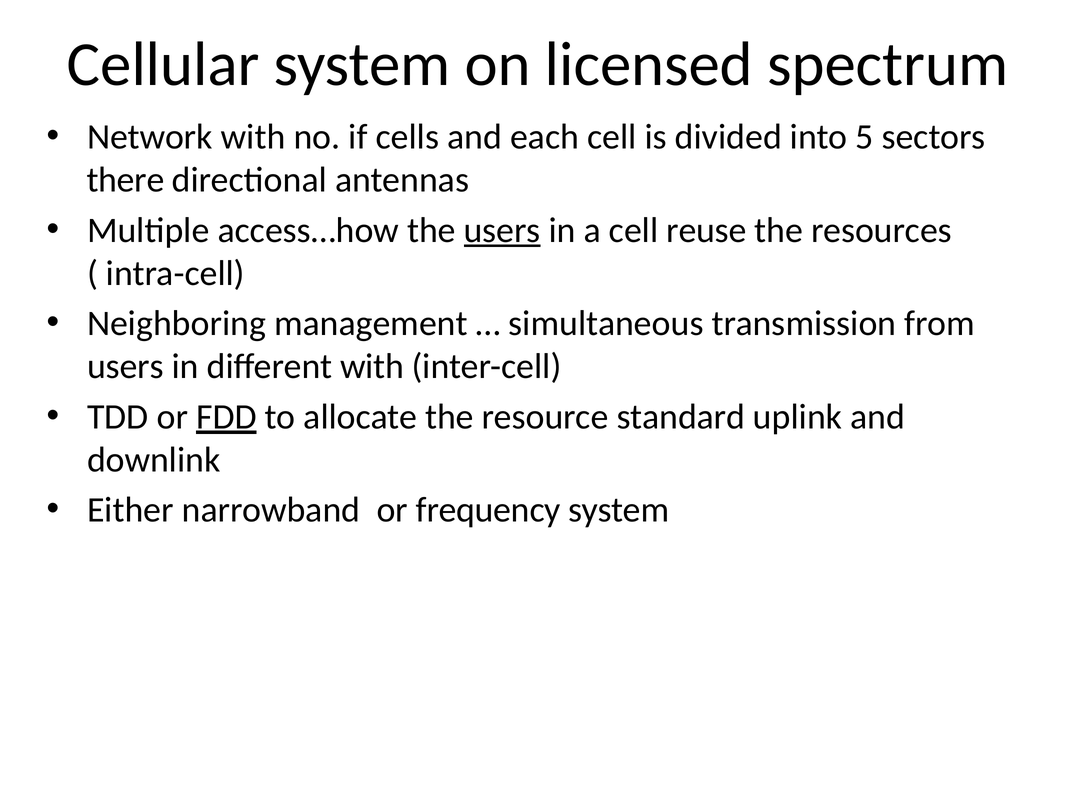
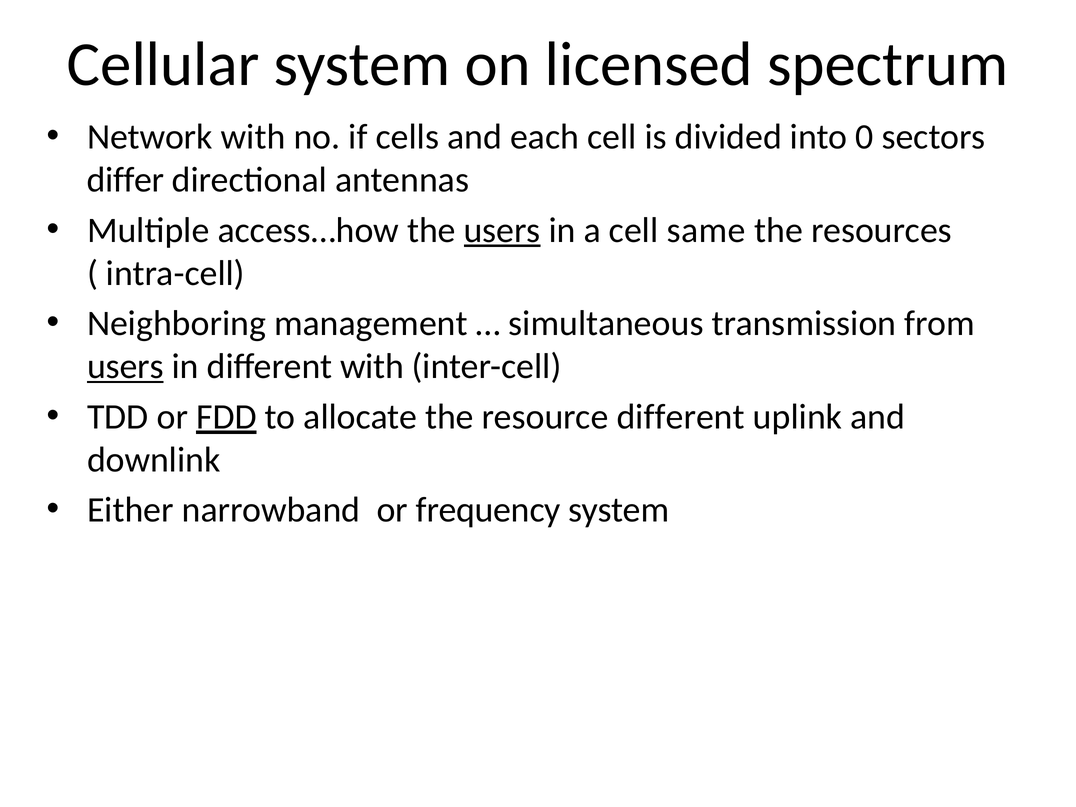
5: 5 -> 0
there: there -> differ
reuse: reuse -> same
users at (125, 367) underline: none -> present
resource standard: standard -> different
